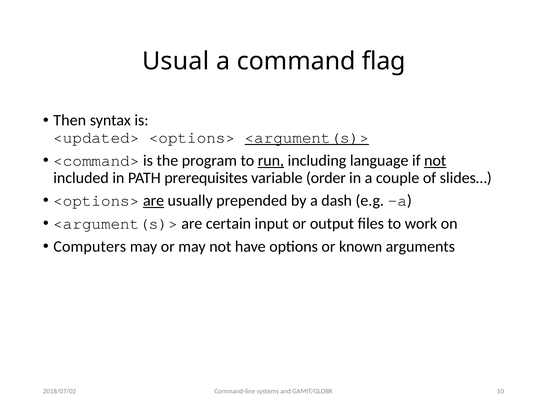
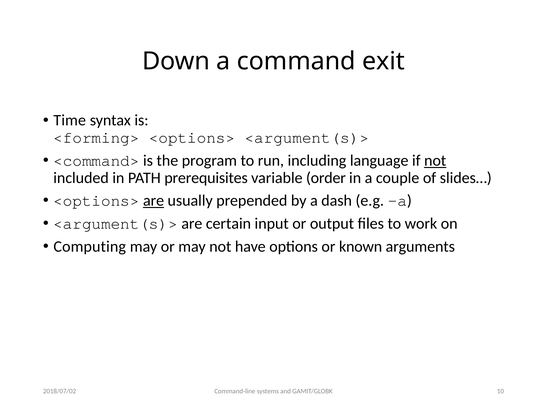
Usual: Usual -> Down
flag: flag -> exit
Then: Then -> Time
<updated>: <updated> -> <forming>
<argument(s)> at (307, 138) underline: present -> none
run underline: present -> none
Computers: Computers -> Computing
